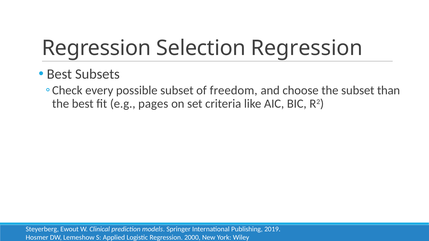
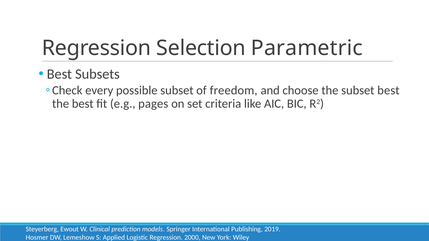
Selection Regression: Regression -> Parametric
subset than: than -> best
